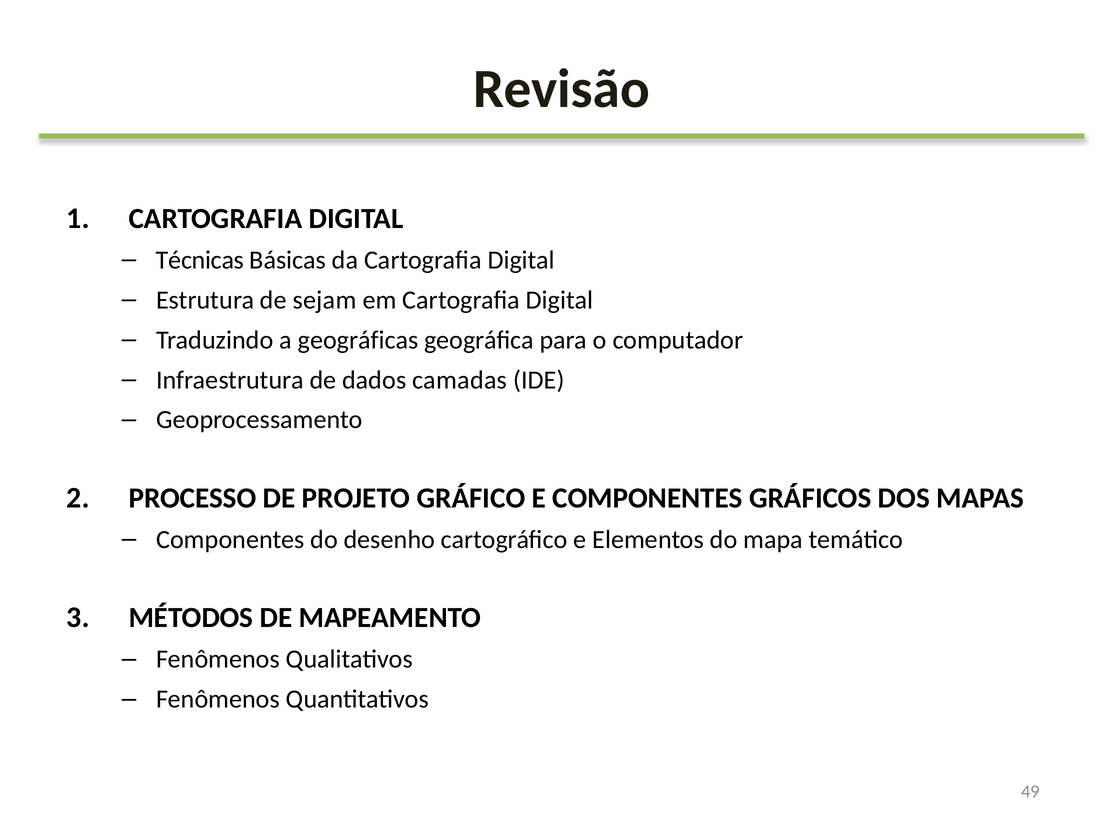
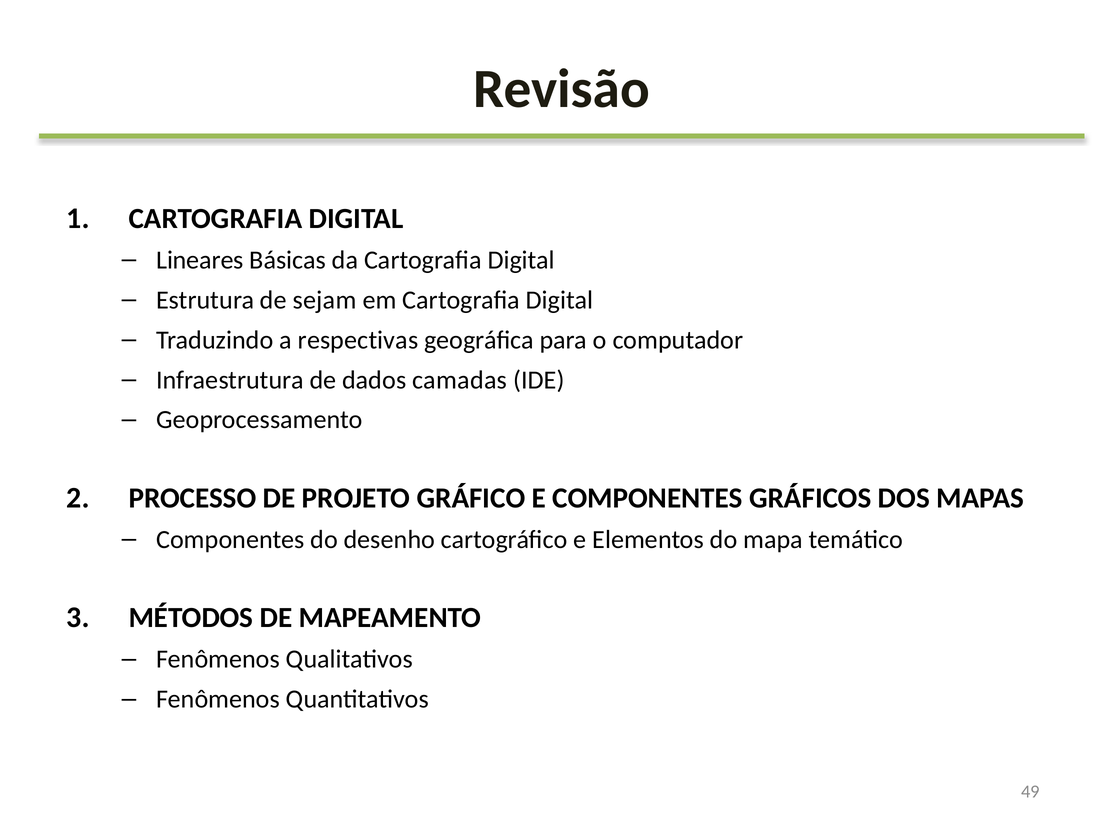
Técnicas: Técnicas -> Lineares
geográficas: geográficas -> respectivas
